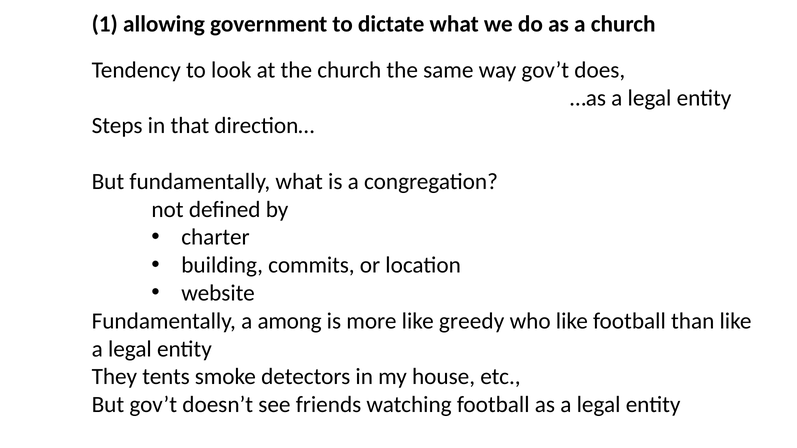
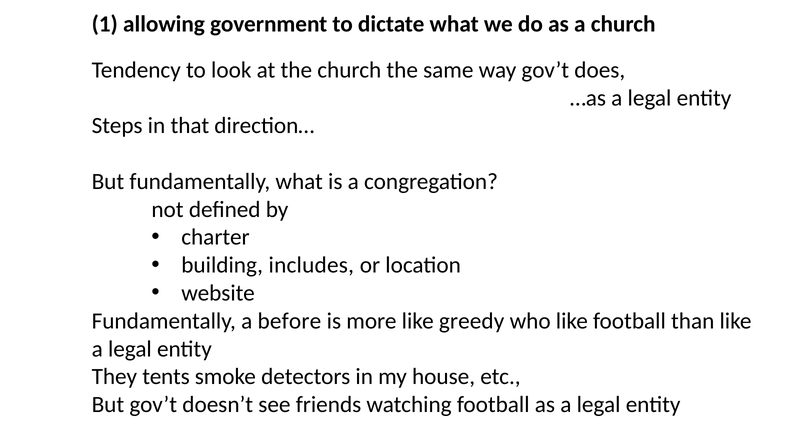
commits: commits -> includes
among: among -> before
